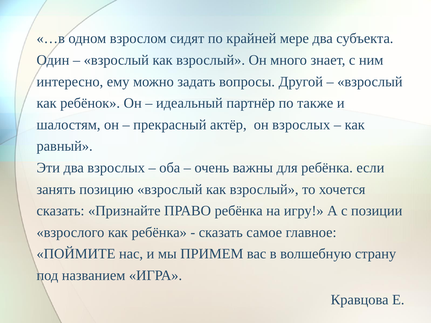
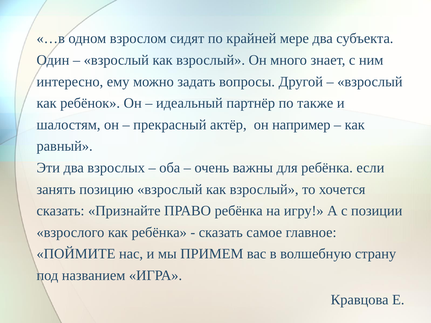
он взрослых: взрослых -> например
